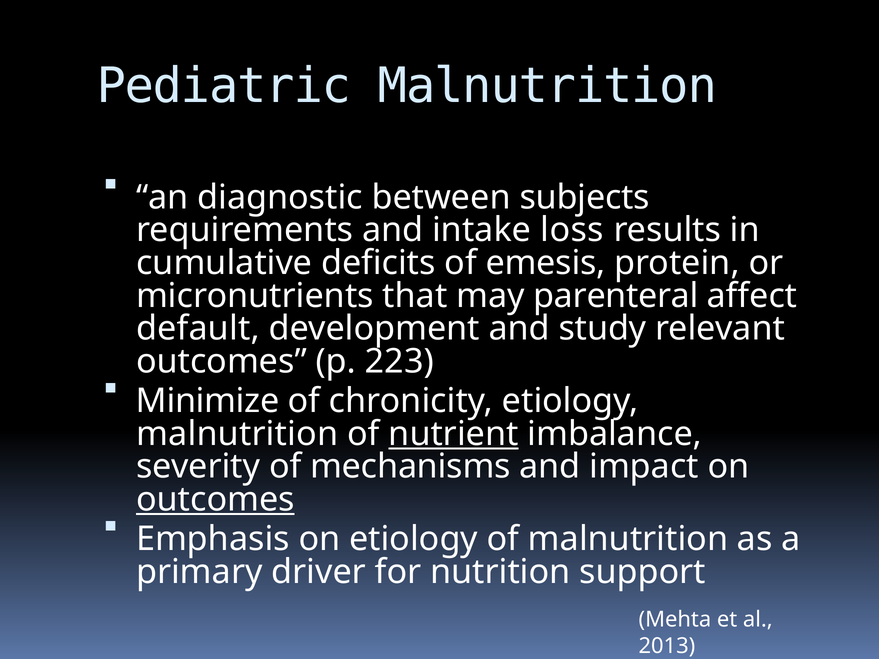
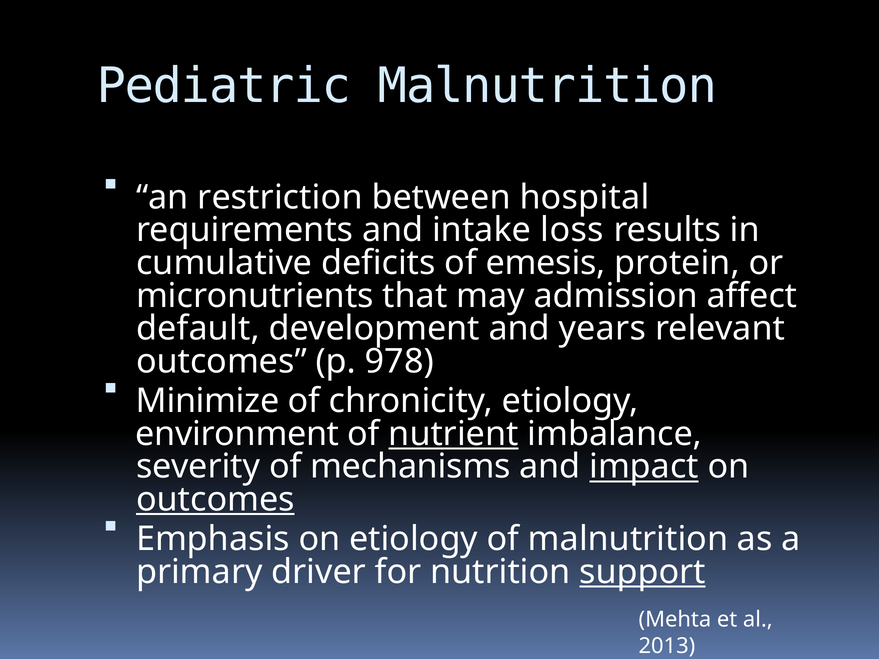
diagnostic: diagnostic -> restriction
subjects: subjects -> hospital
parenteral: parenteral -> admission
study: study -> years
223: 223 -> 978
malnutrition at (237, 434): malnutrition -> environment
impact underline: none -> present
support underline: none -> present
